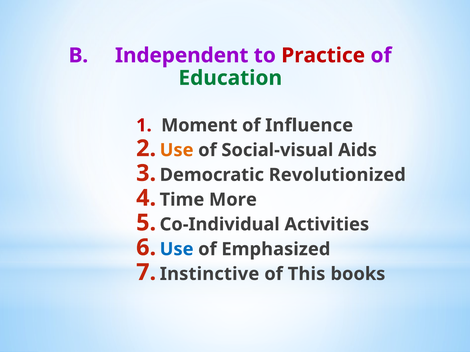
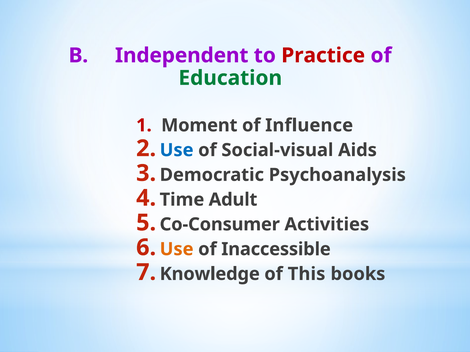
Use at (177, 150) colour: orange -> blue
Revolutionized: Revolutionized -> Psychoanalysis
More: More -> Adult
Co-Individual: Co-Individual -> Co-Consumer
Use at (177, 250) colour: blue -> orange
Emphasized: Emphasized -> Inaccessible
Instinctive: Instinctive -> Knowledge
